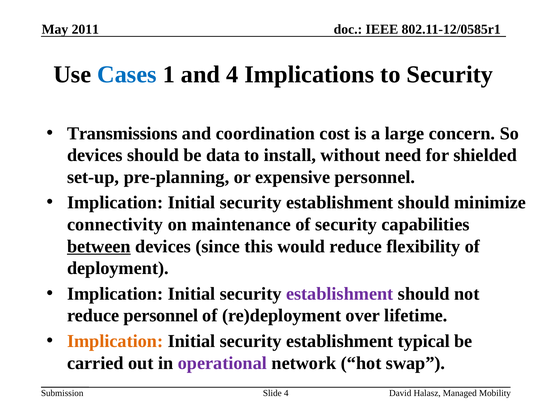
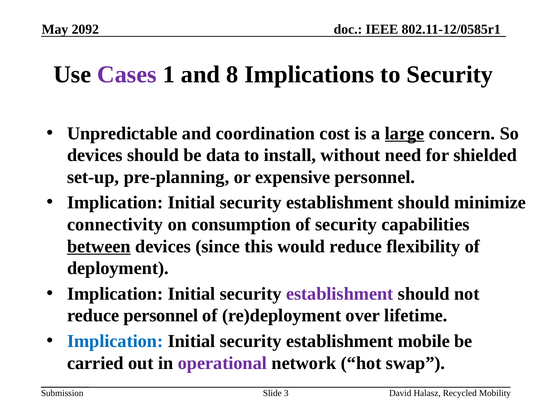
2011: 2011 -> 2092
Cases colour: blue -> purple
and 4: 4 -> 8
Transmissions: Transmissions -> Unpredictable
large underline: none -> present
maintenance: maintenance -> consumption
Implication at (115, 341) colour: orange -> blue
typical: typical -> mobile
Slide 4: 4 -> 3
Managed: Managed -> Recycled
